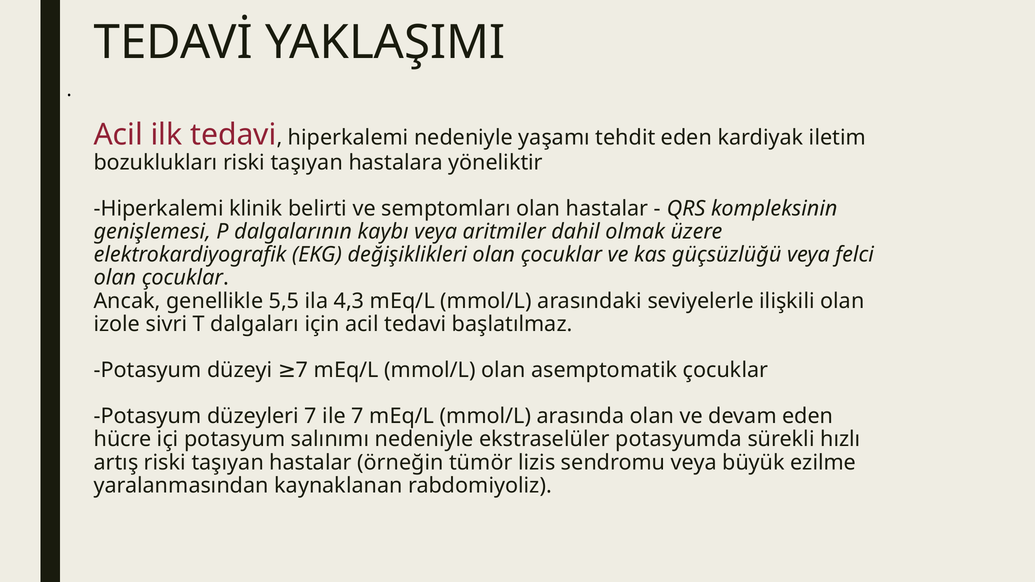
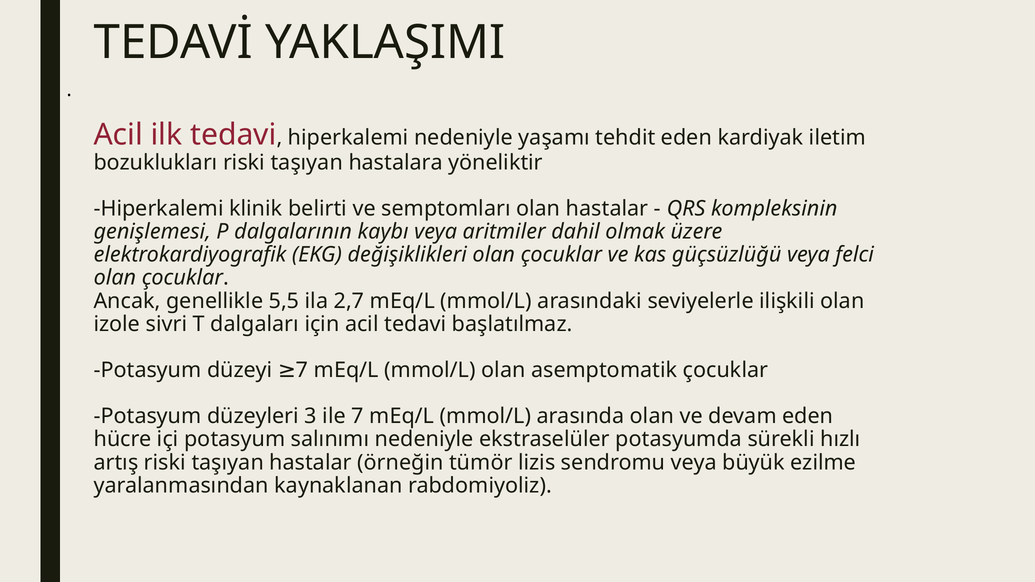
4,3: 4,3 -> 2,7
düzeyleri 7: 7 -> 3
